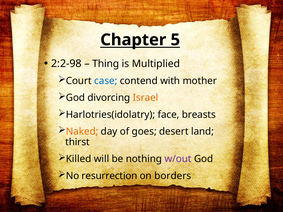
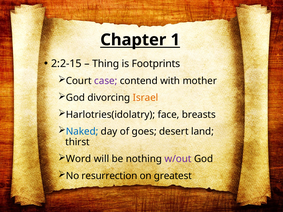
5: 5 -> 1
2:2-98: 2:2-98 -> 2:2-15
Multiplied: Multiplied -> Footprints
case colour: blue -> purple
Naked colour: orange -> blue
Killed: Killed -> Word
borders: borders -> greatest
